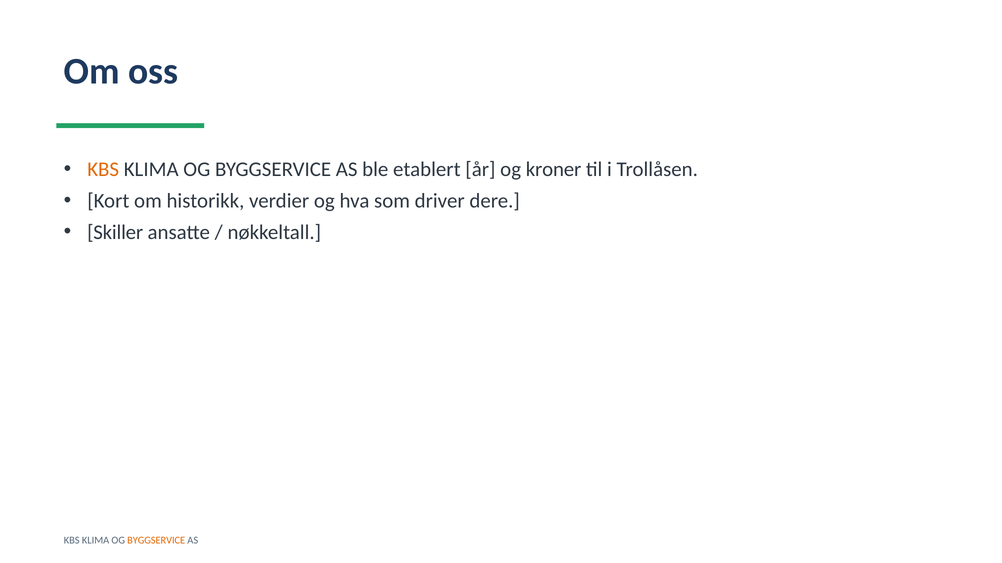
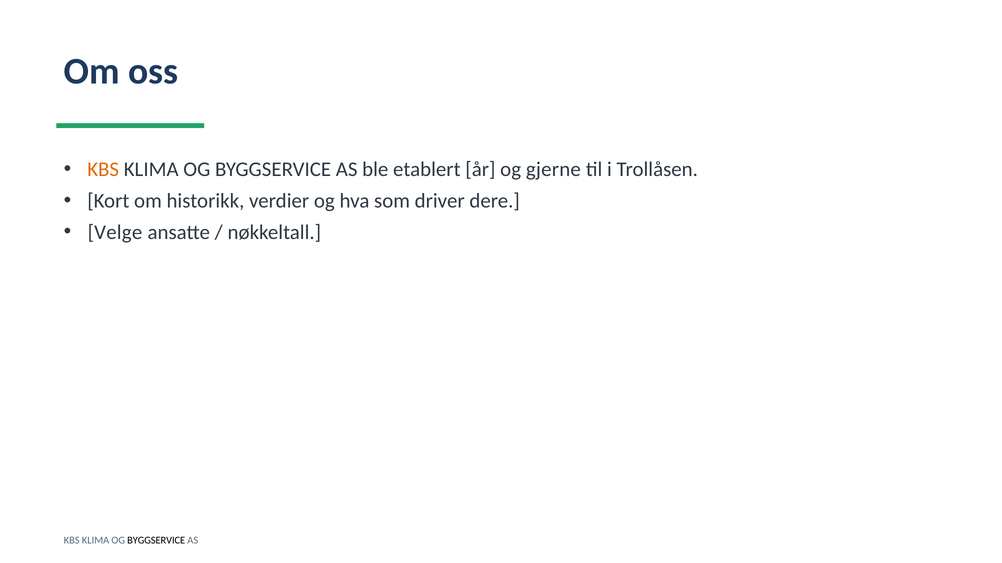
kroner: kroner -> gjerne
Skiller: Skiller -> Velge
BYGGSERVICE at (156, 541) colour: orange -> black
